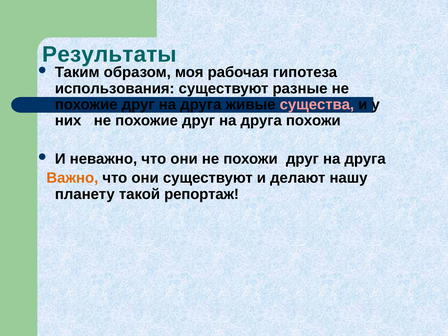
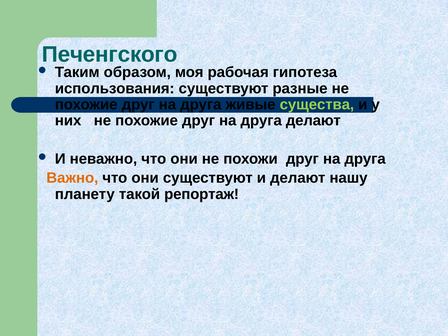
Результаты: Результаты -> Печенгского
существа colour: pink -> light green
друга похожи: похожи -> делают
